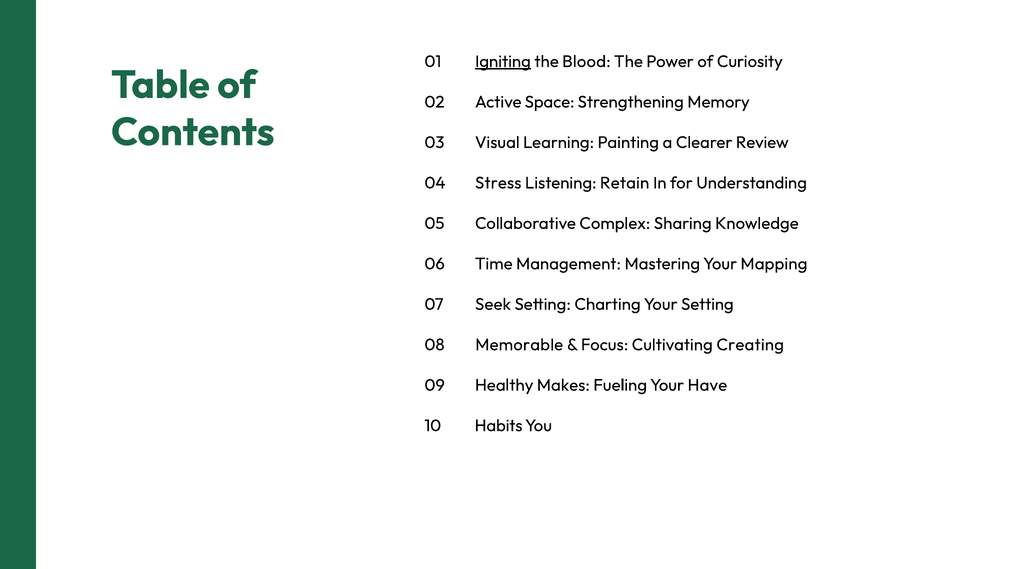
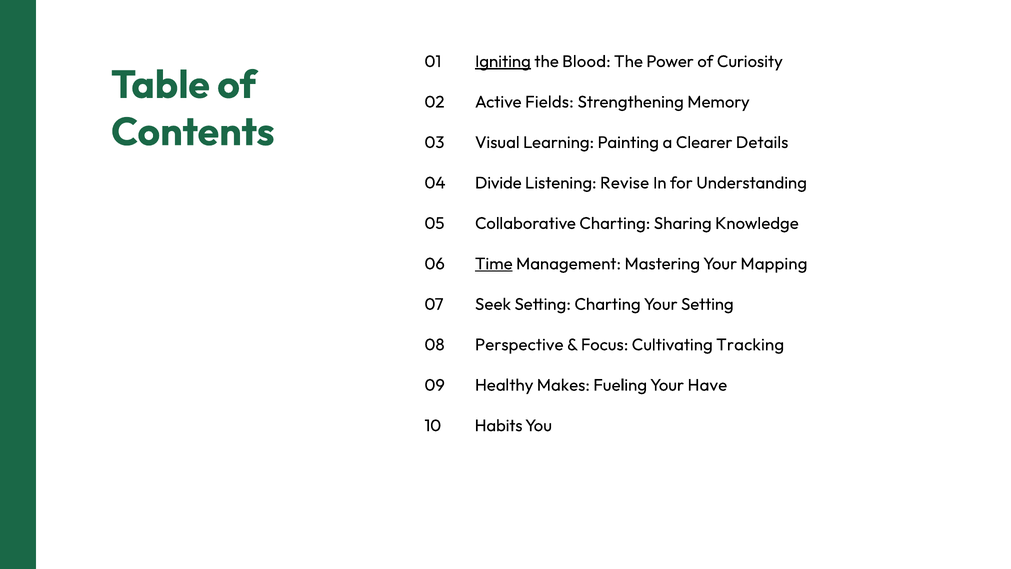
Space: Space -> Fields
Review: Review -> Details
Stress: Stress -> Divide
Retain: Retain -> Revise
Collaborative Complex: Complex -> Charting
Time underline: none -> present
Memorable: Memorable -> Perspective
Creating: Creating -> Tracking
